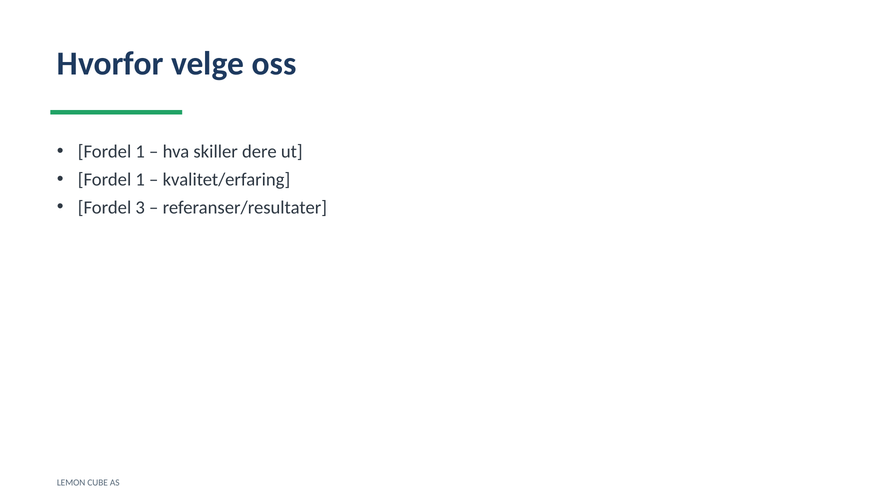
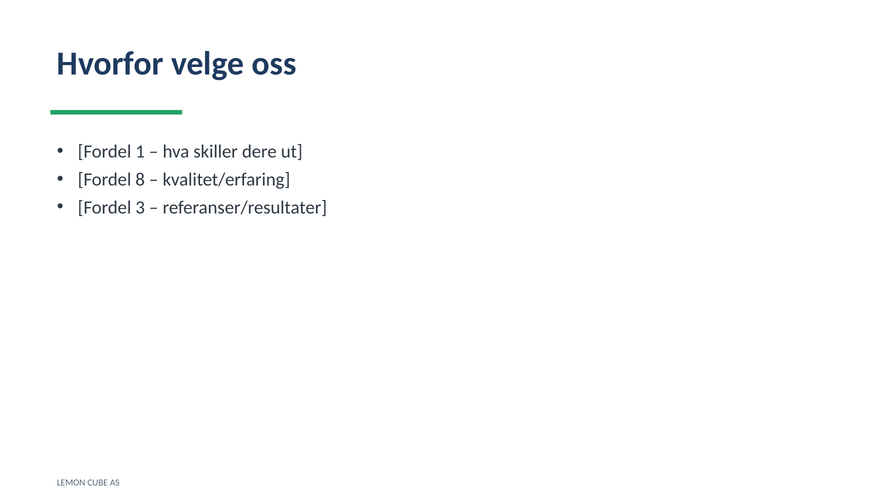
1 at (140, 179): 1 -> 8
